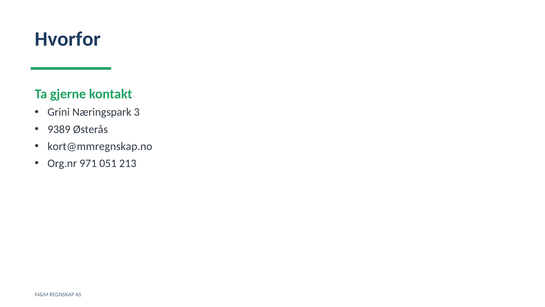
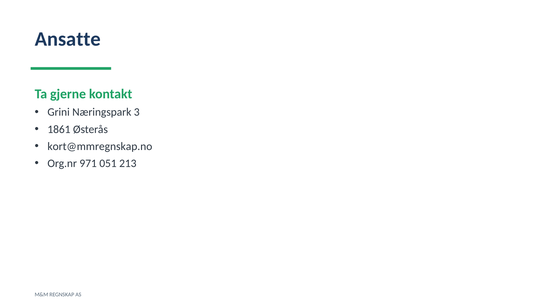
Hvorfor: Hvorfor -> Ansatte
9389: 9389 -> 1861
